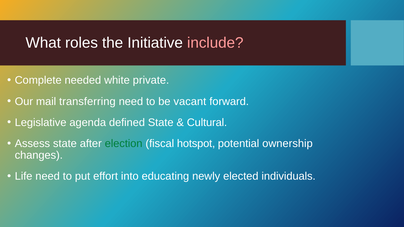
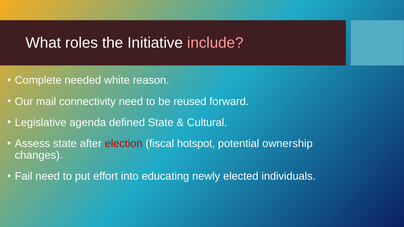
private: private -> reason
transferring: transferring -> connectivity
vacant: vacant -> reused
election colour: green -> red
Life: Life -> Fail
